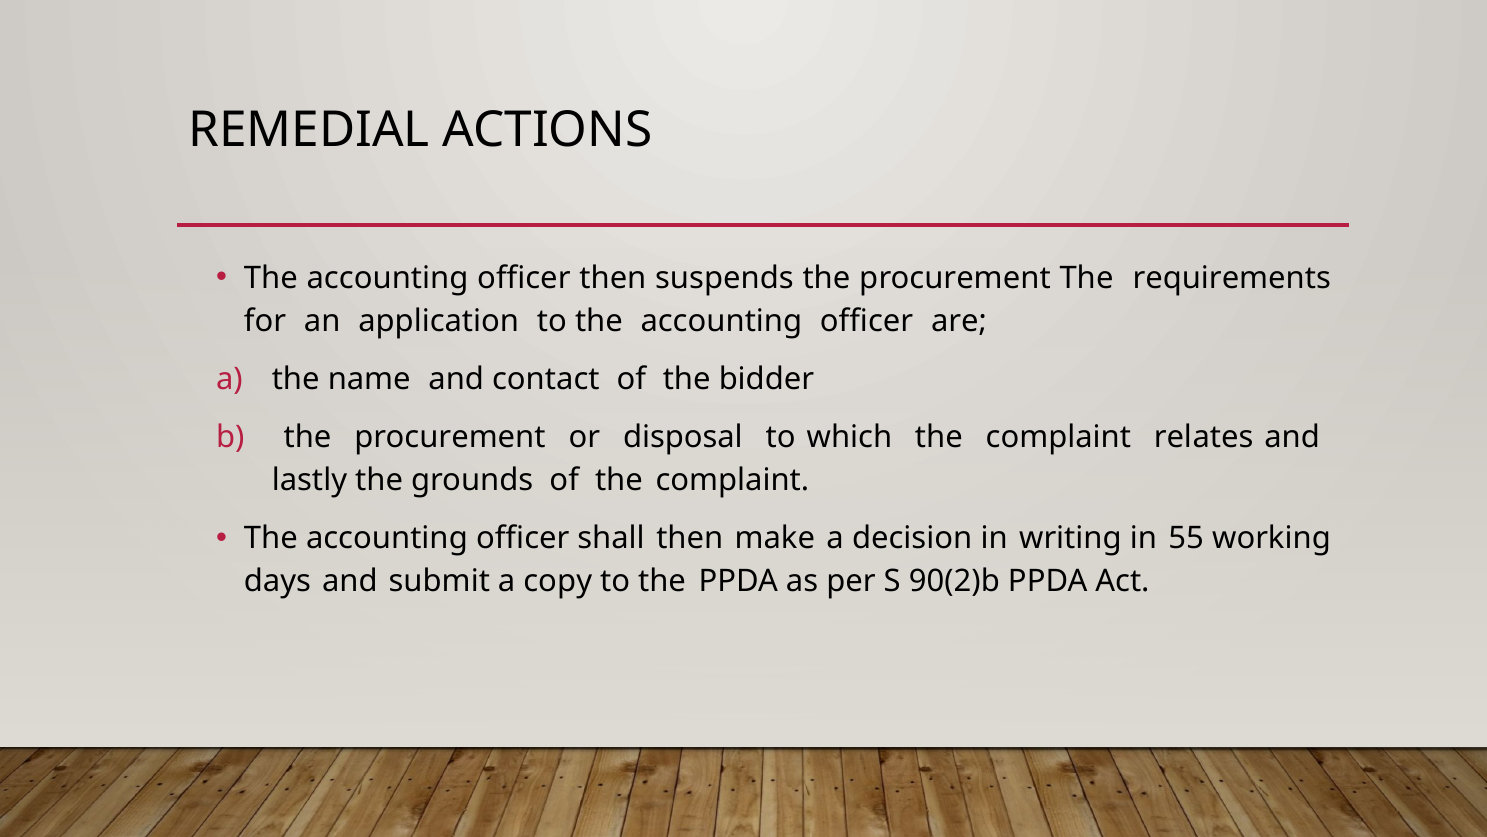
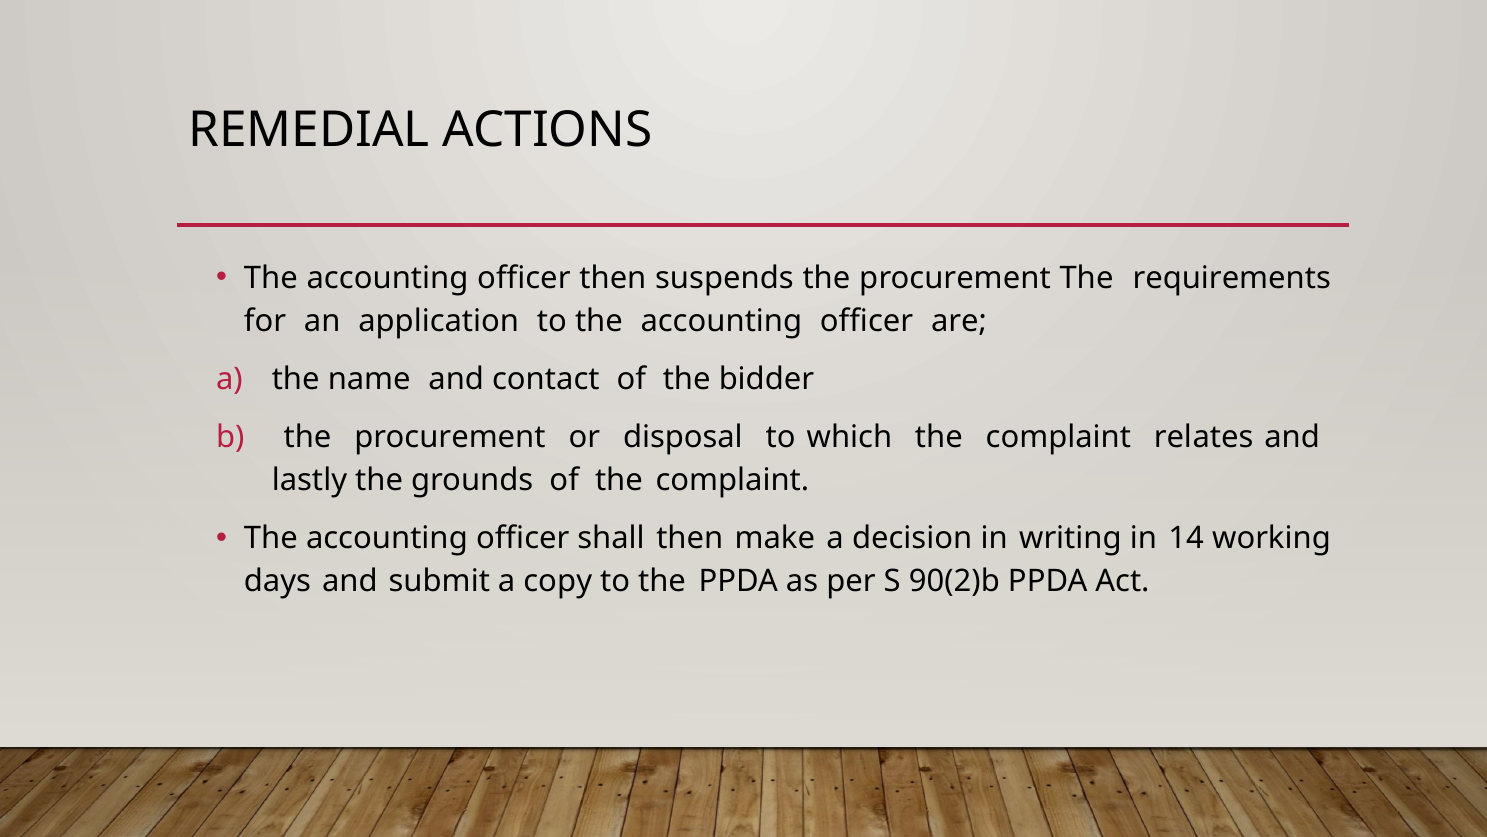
55: 55 -> 14
